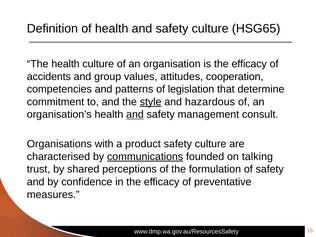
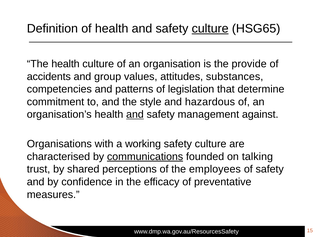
culture at (210, 29) underline: none -> present
is the efficacy: efficacy -> provide
cooperation: cooperation -> substances
style underline: present -> none
consult: consult -> against
product: product -> working
formulation: formulation -> employees
